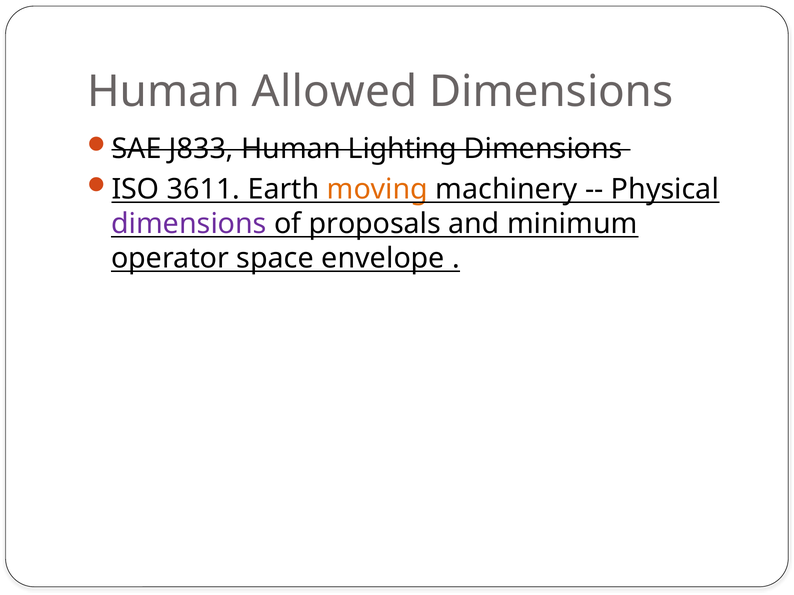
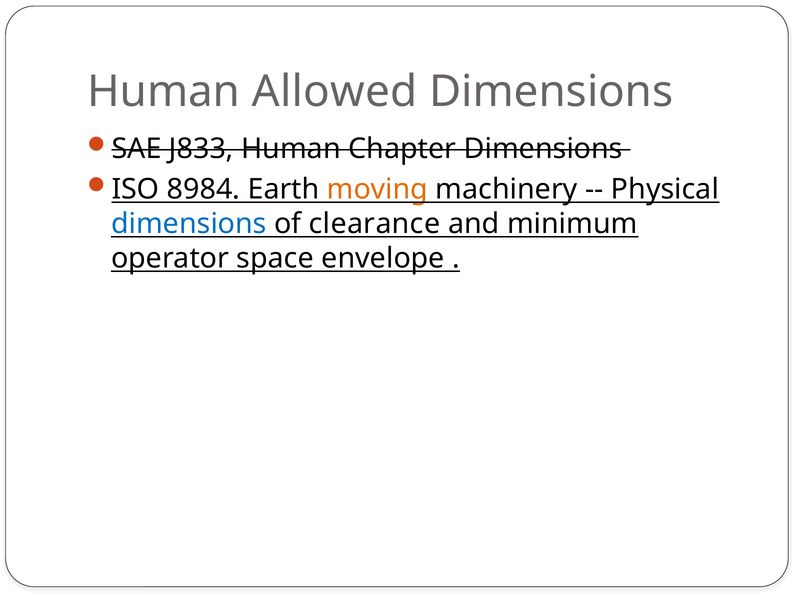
Lighting: Lighting -> Chapter
3611: 3611 -> 8984
dimensions at (189, 224) colour: purple -> blue
proposals: proposals -> clearance
